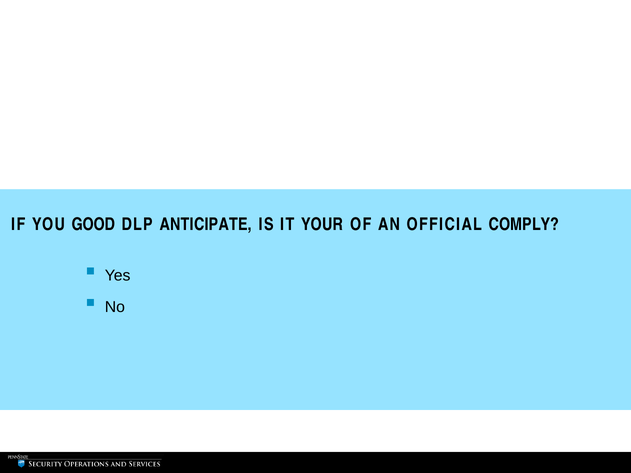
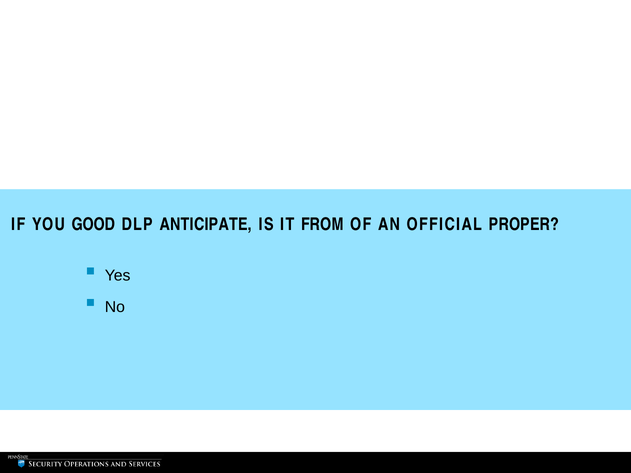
YOUR: YOUR -> FROM
COMPLY: COMPLY -> PROPER
